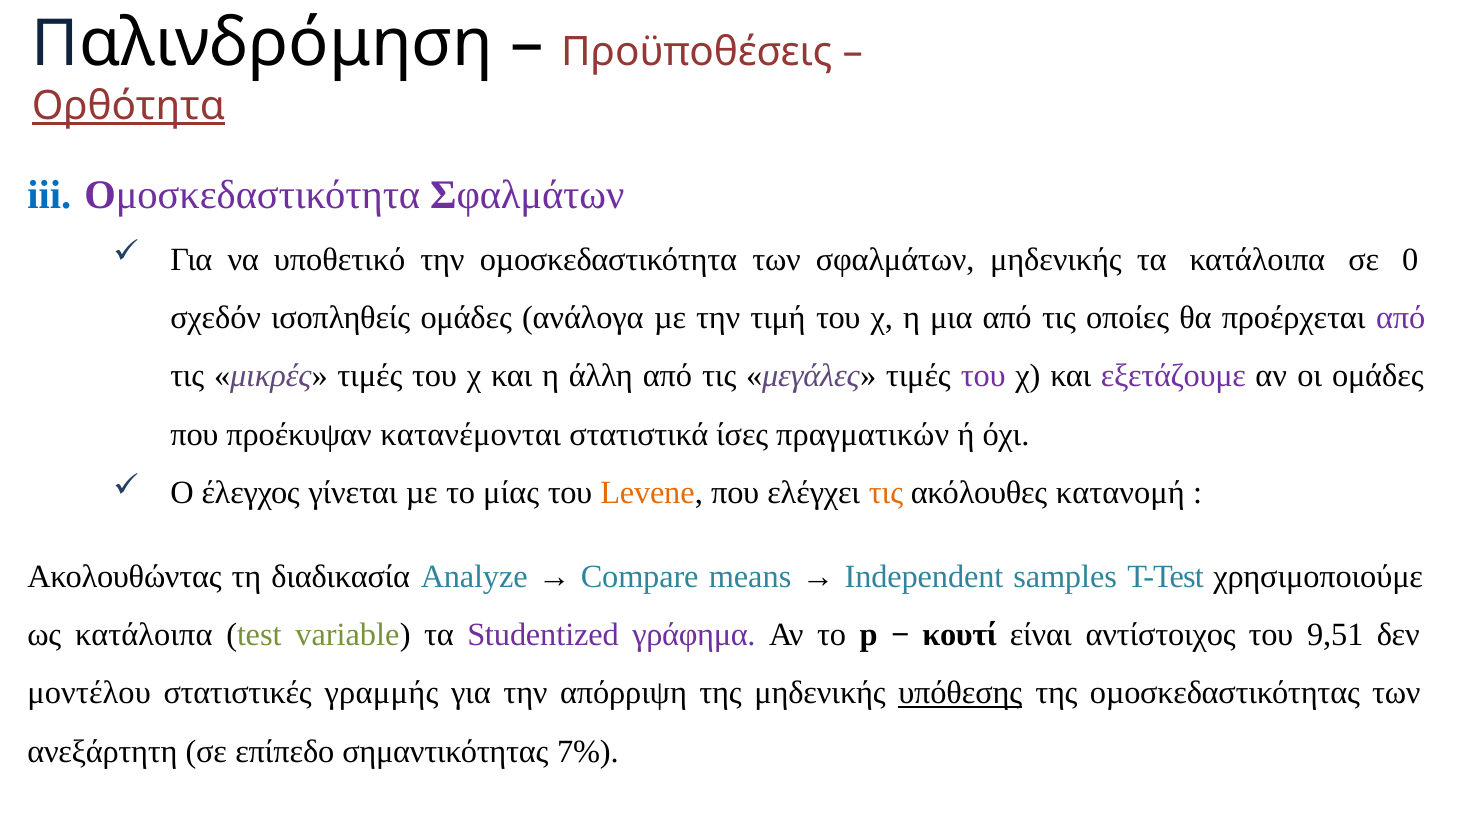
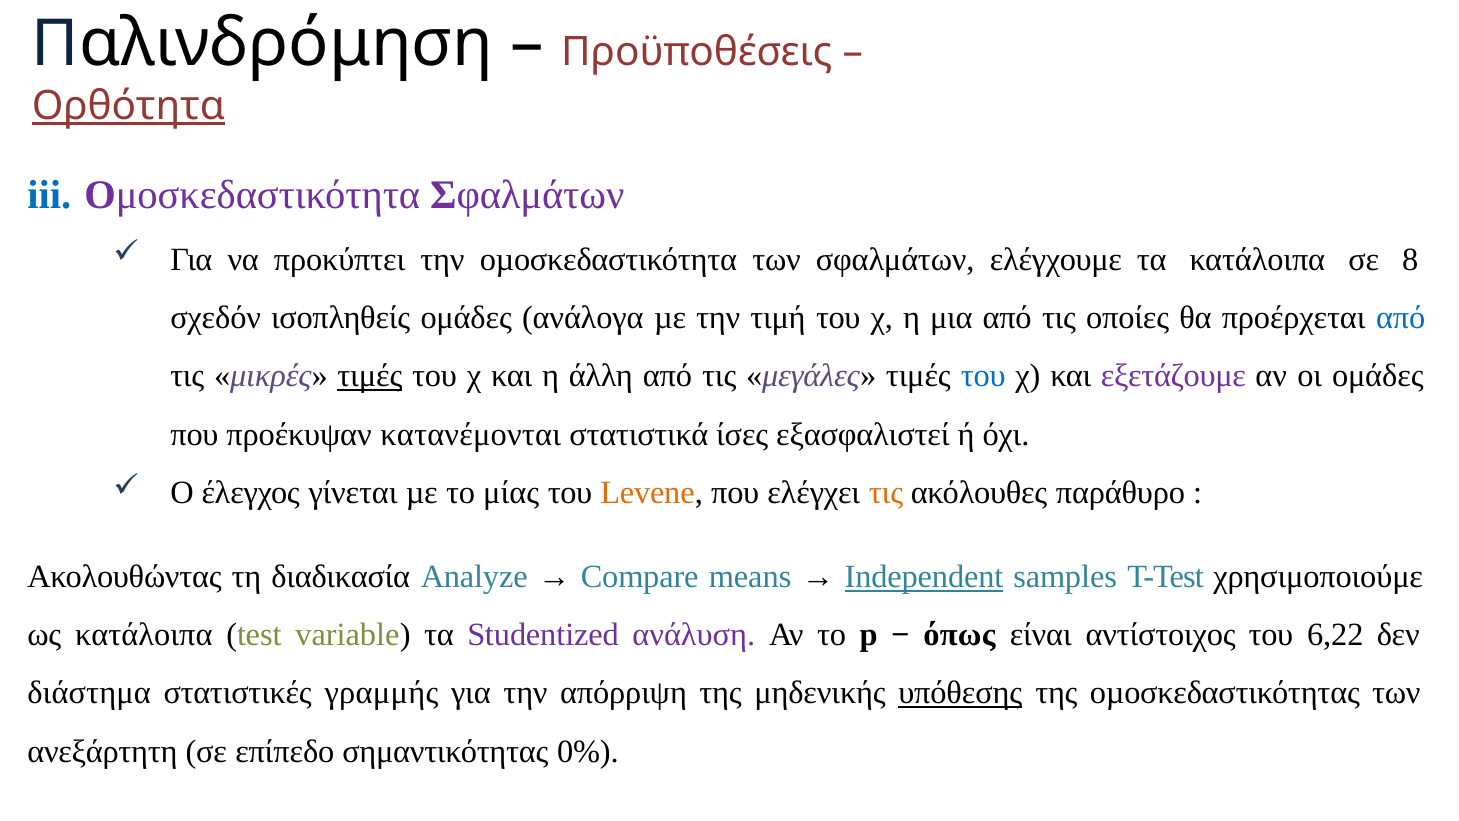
υποθετικό: υποθετικό -> προκύπτει
σφαλμάτων μηδενικής: μηδενικής -> ελέγχουμε
0: 0 -> 8
από at (1401, 318) colour: purple -> blue
τιμές at (370, 376) underline: none -> present
του at (983, 376) colour: purple -> blue
πραγματικών: πραγματικών -> εξασφαλιστεί
κατανομή: κατανομή -> παράθυρο
Independent underline: none -> present
γράφημα: γράφημα -> ανάλυση
κουτί: κουτί -> όπως
9,51: 9,51 -> 6,22
μοντέλου: μοντέλου -> διάστημα
7%: 7% -> 0%
